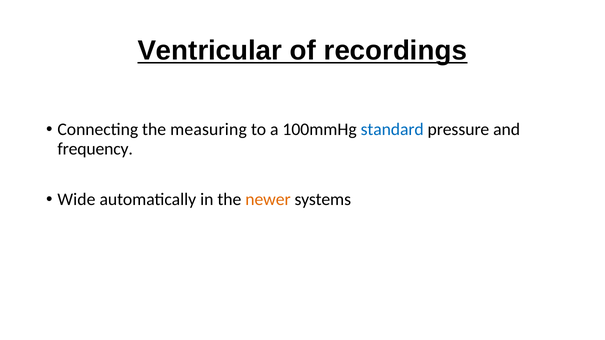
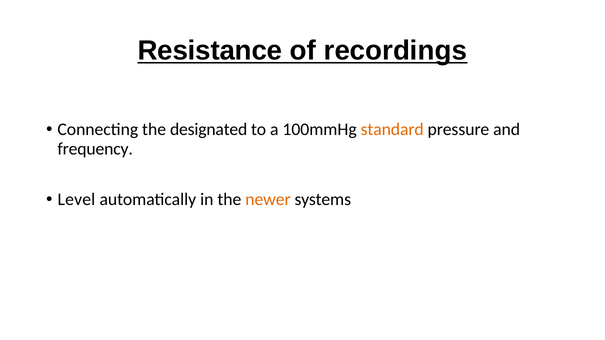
Ventricular: Ventricular -> Resistance
measuring: measuring -> designated
standard colour: blue -> orange
Wide: Wide -> Level
